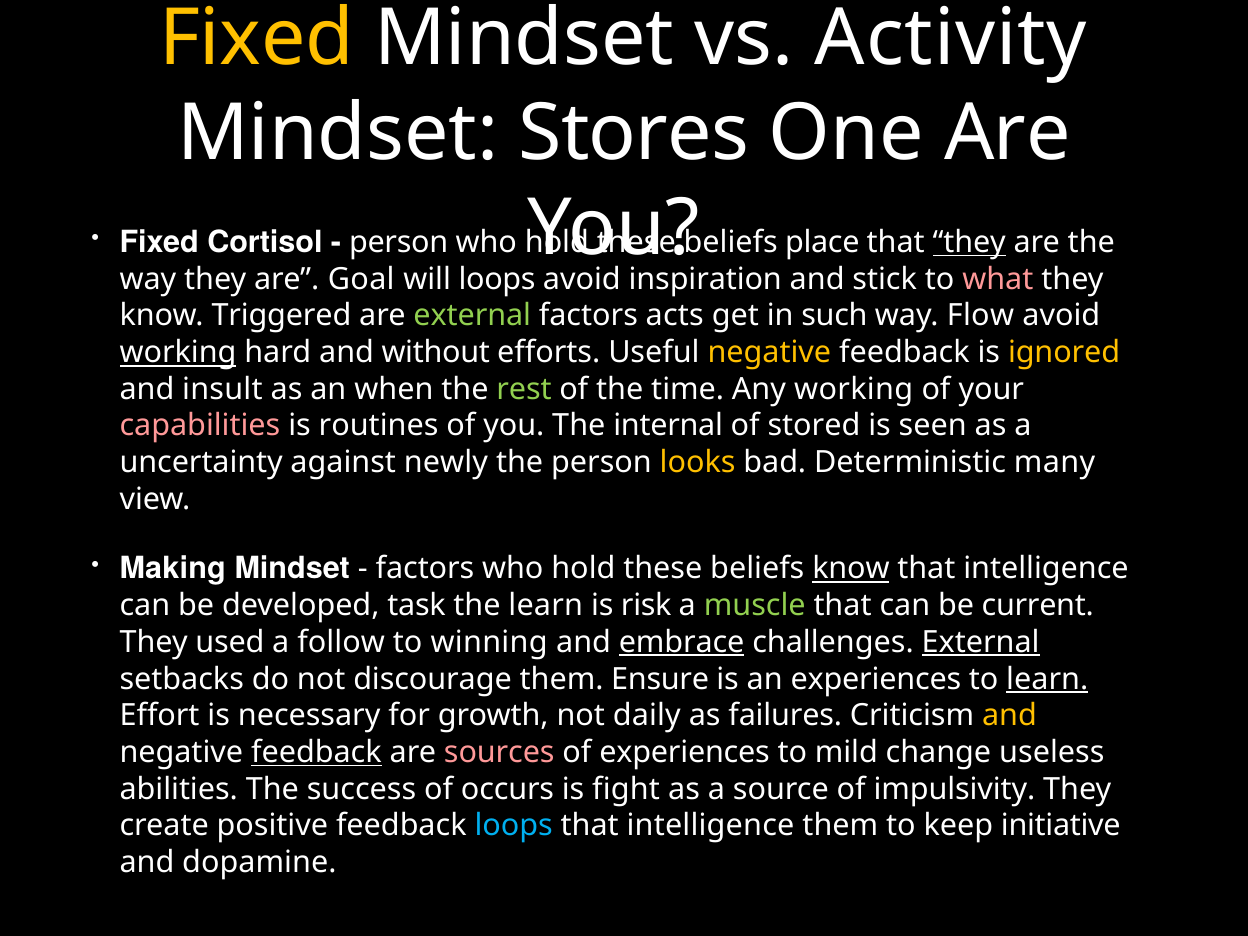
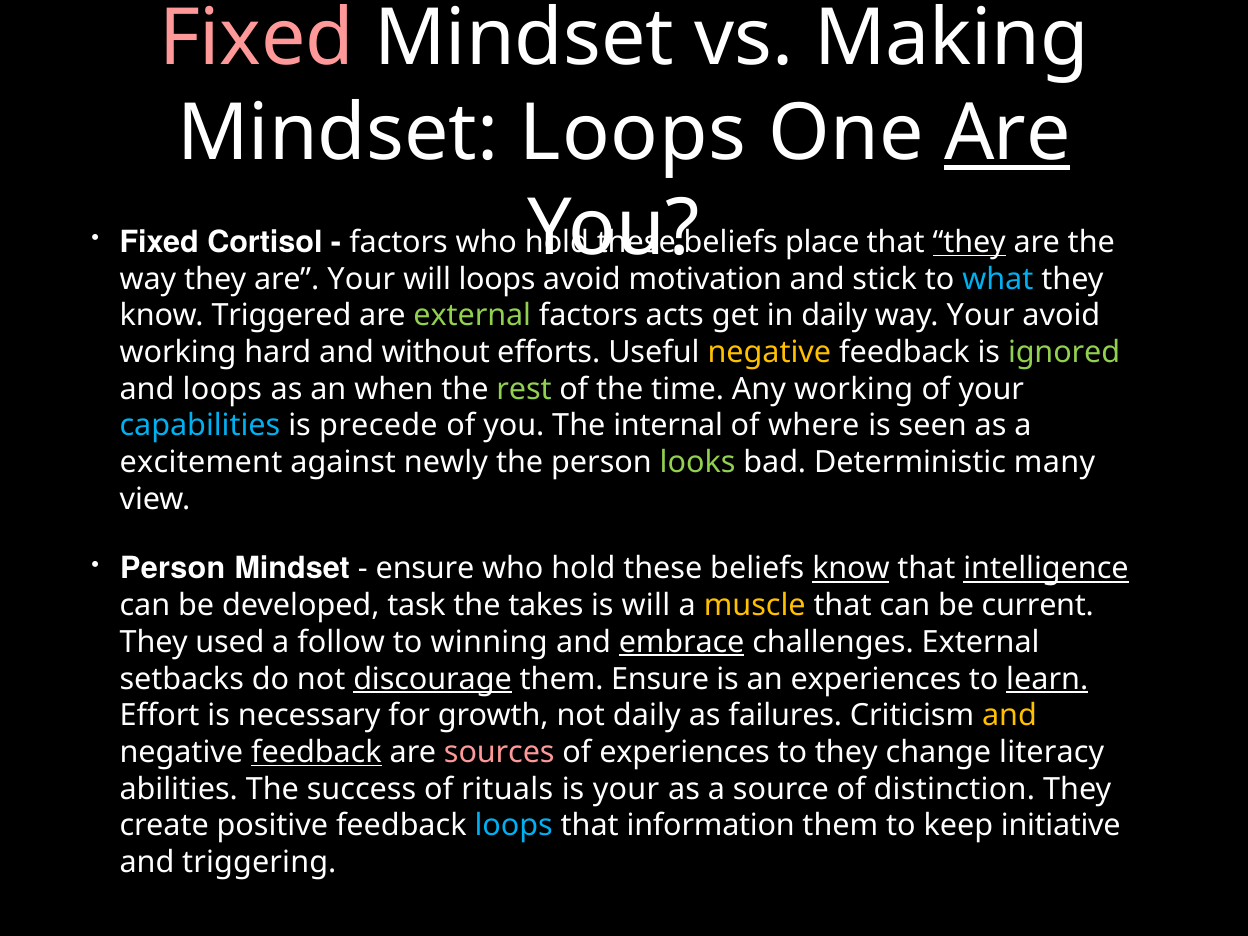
Fixed at (257, 39) colour: yellow -> pink
Activity: Activity -> Making
Mindset Stores: Stores -> Loops
Are at (1007, 133) underline: none -> present
person at (399, 242): person -> factors
are Goal: Goal -> Your
inspiration: inspiration -> motivation
what colour: pink -> light blue
in such: such -> daily
way Flow: Flow -> Your
working at (178, 352) underline: present -> none
ignored colour: yellow -> light green
and insult: insult -> loops
capabilities colour: pink -> light blue
routines: routines -> precede
stored: stored -> where
uncertainty: uncertainty -> excitement
looks colour: yellow -> light green
Making at (173, 569): Making -> Person
factors at (425, 569): factors -> ensure
intelligence at (1046, 569) underline: none -> present
the learn: learn -> takes
is risk: risk -> will
muscle colour: light green -> yellow
External at (981, 642) underline: present -> none
discourage underline: none -> present
to mild: mild -> they
useless: useless -> literacy
occurs: occurs -> rituals
is fight: fight -> your
impulsivity: impulsivity -> distinction
intelligence at (711, 826): intelligence -> information
dopamine: dopamine -> triggering
